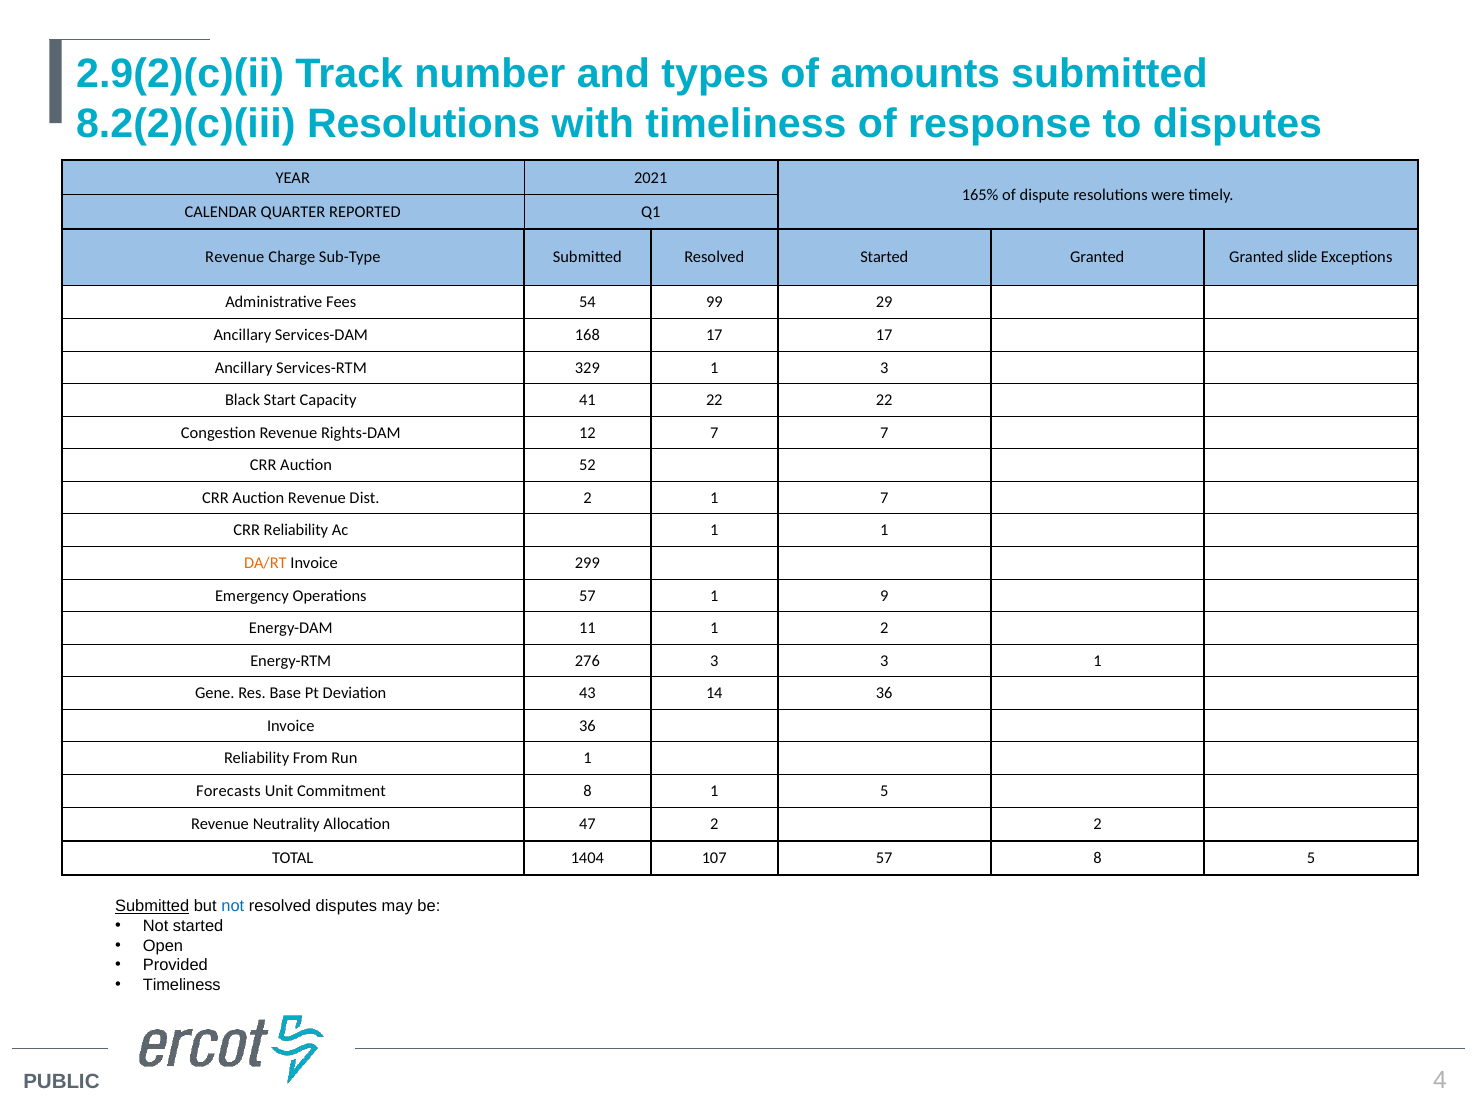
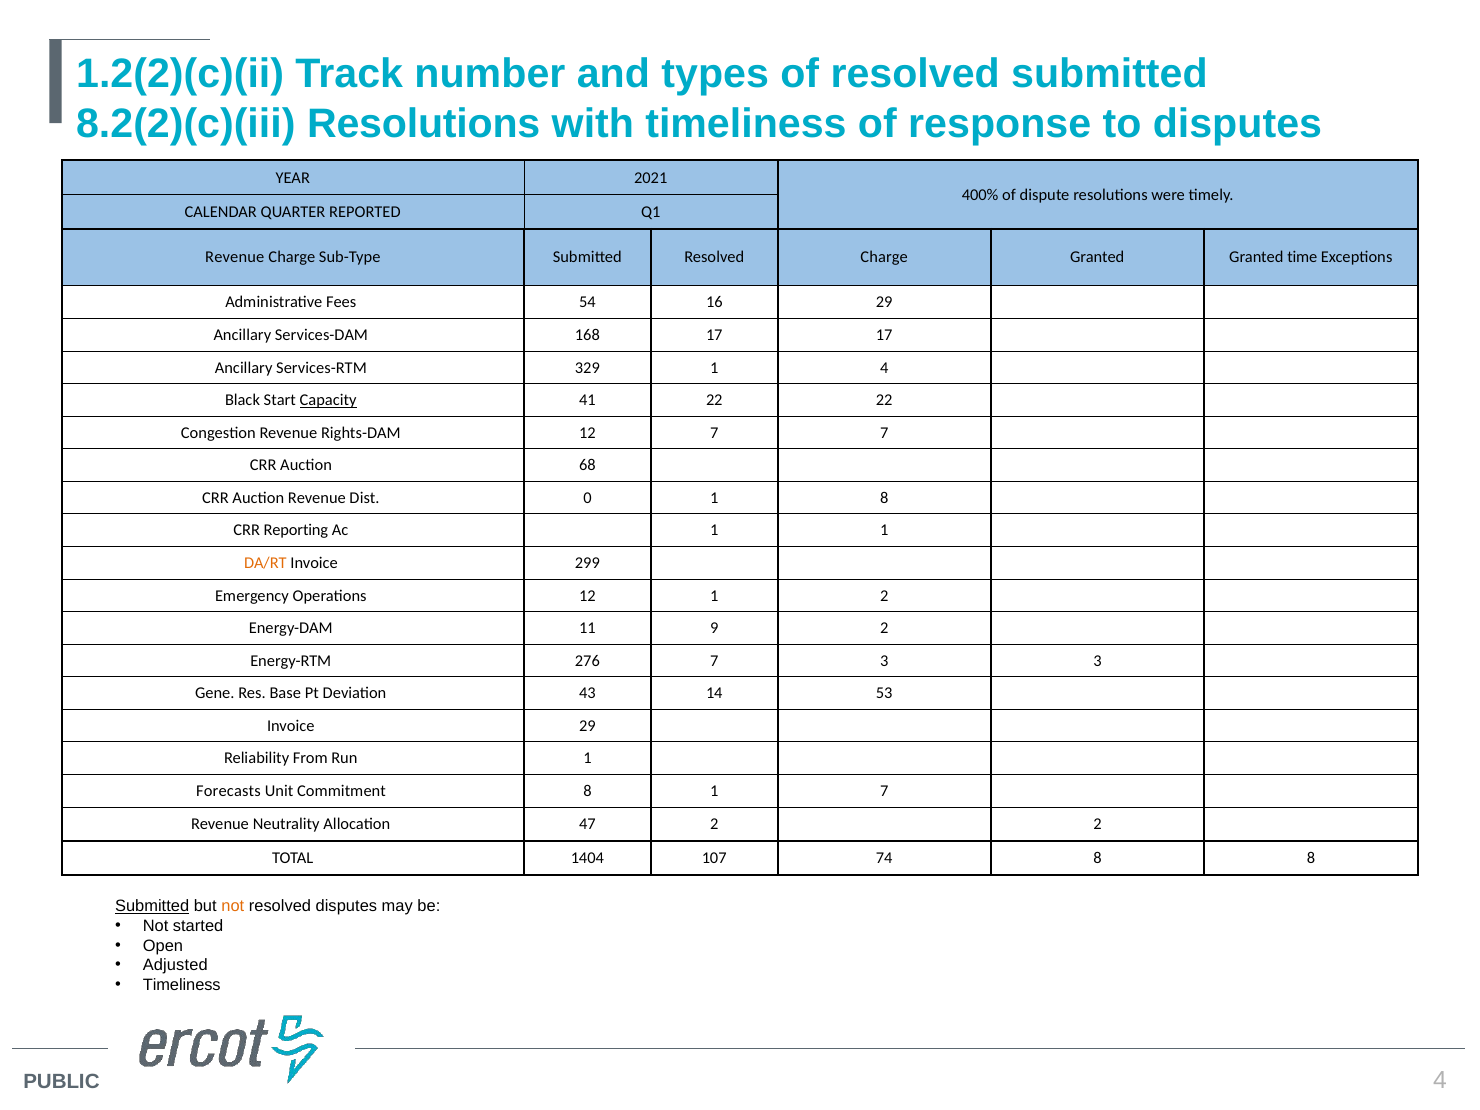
2.9(2)(c)(ii: 2.9(2)(c)(ii -> 1.2(2)(c)(ii
of amounts: amounts -> resolved
165%: 165% -> 400%
Resolved Started: Started -> Charge
slide: slide -> time
99: 99 -> 16
1 3: 3 -> 4
Capacity underline: none -> present
52: 52 -> 68
Dist 2: 2 -> 0
1 7: 7 -> 8
CRR Reliability: Reliability -> Reporting
Operations 57: 57 -> 12
1 9: 9 -> 2
11 1: 1 -> 9
276 3: 3 -> 7
3 1: 1 -> 3
14 36: 36 -> 53
Invoice 36: 36 -> 29
1 5: 5 -> 7
107 57: 57 -> 74
8 5: 5 -> 8
not at (233, 906) colour: blue -> orange
Provided: Provided -> Adjusted
